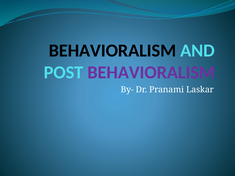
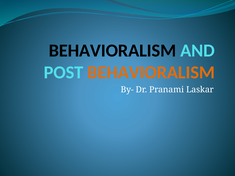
BEHAVIORALISM at (151, 73) colour: purple -> orange
